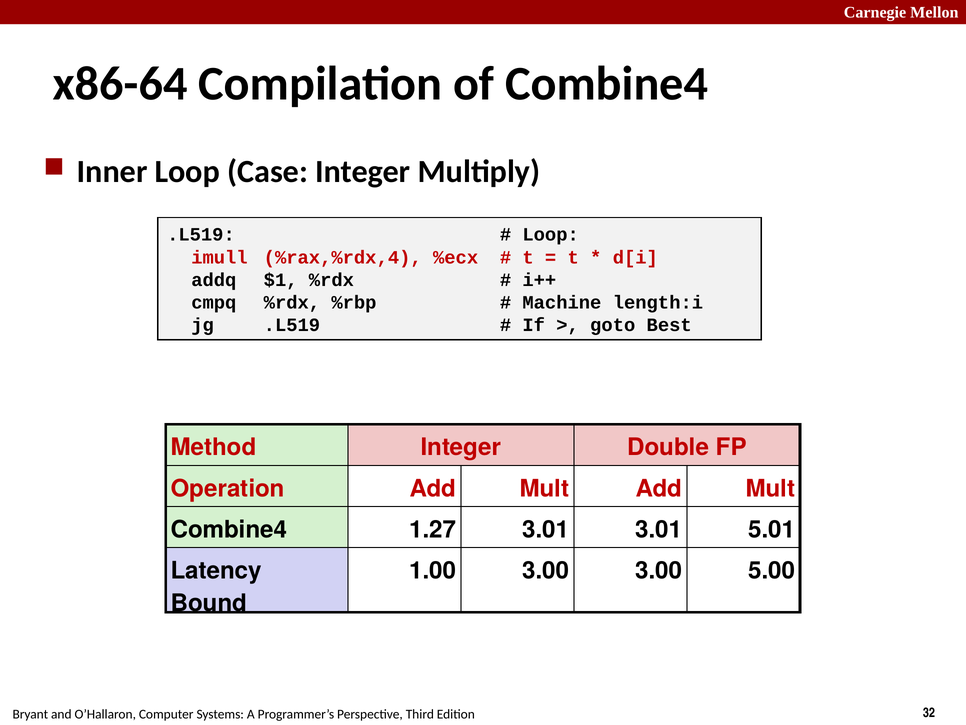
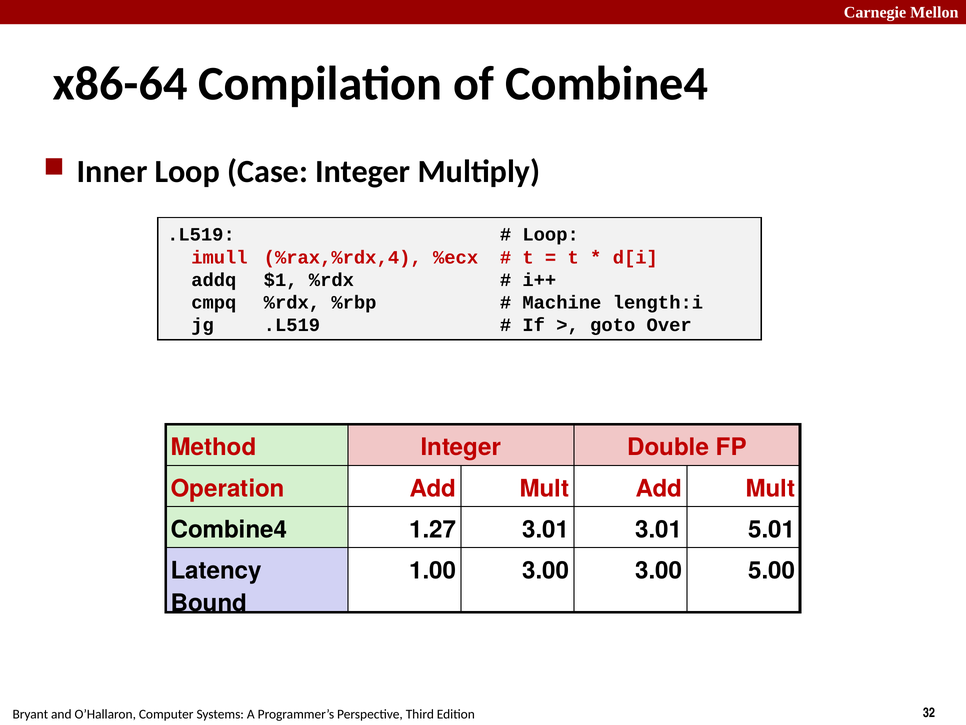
Best: Best -> Over
